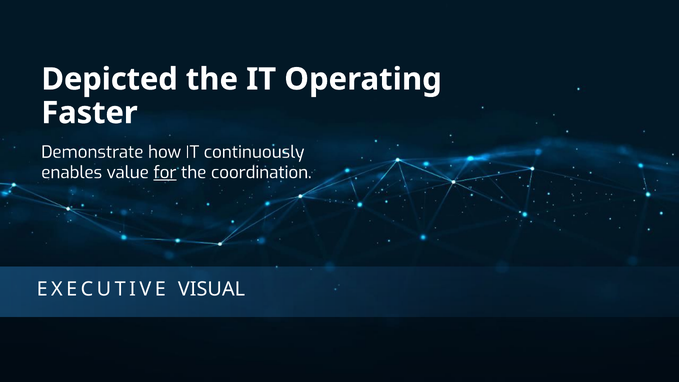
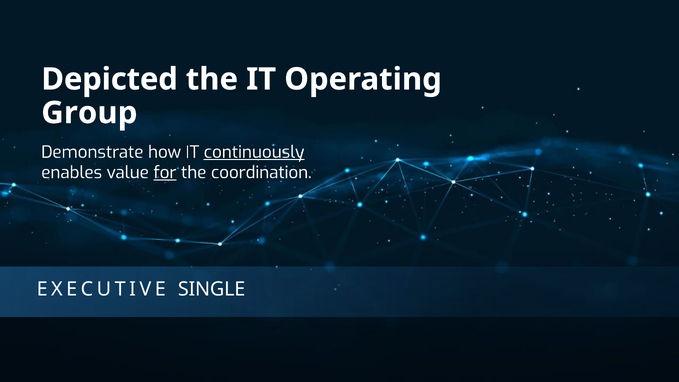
Faster: Faster -> Group
continuously underline: none -> present
VISUAL: VISUAL -> SINGLE
